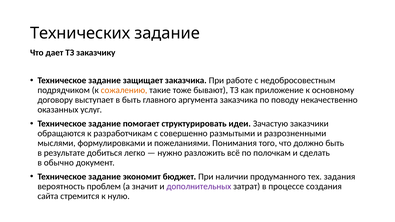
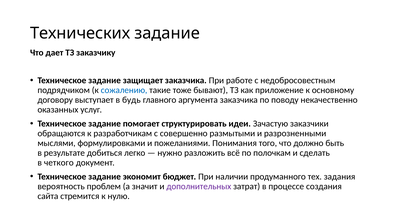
сожалению colour: orange -> blue
в быть: быть -> будь
обычно: обычно -> четкого
